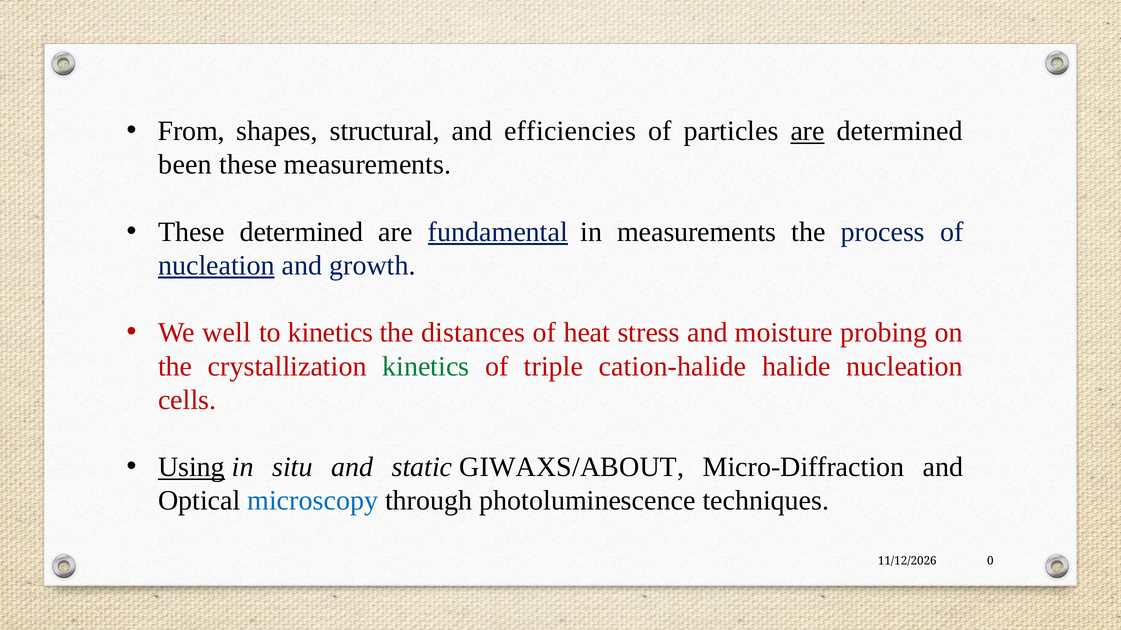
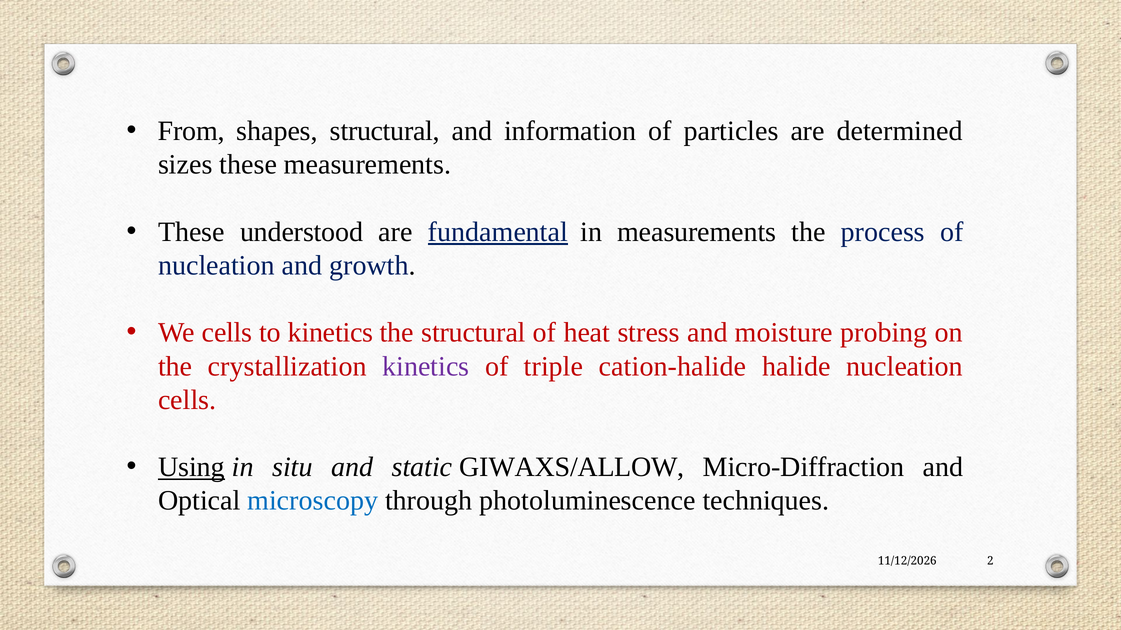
efficiencies: efficiencies -> information
are at (808, 131) underline: present -> none
been: been -> sizes
These determined: determined -> understood
nucleation at (216, 266) underline: present -> none
We well: well -> cells
the distances: distances -> structural
kinetics at (426, 367) colour: green -> purple
GIWAXS/ABOUT: GIWAXS/ABOUT -> GIWAXS/ALLOW
0: 0 -> 2
